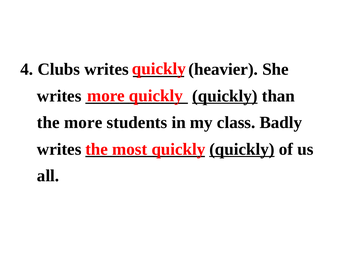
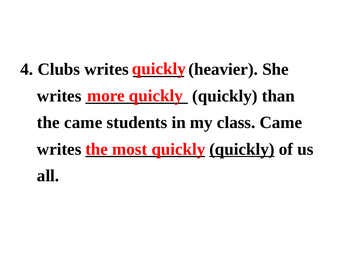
quickly at (225, 96) underline: present -> none
the more: more -> came
class Badly: Badly -> Came
